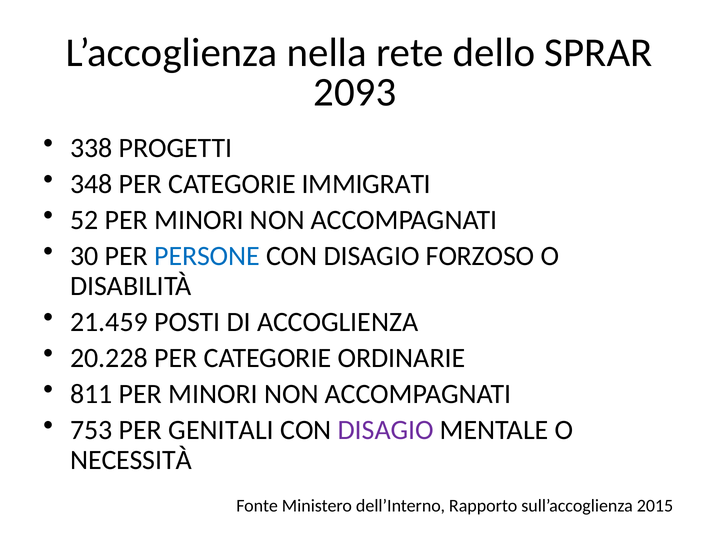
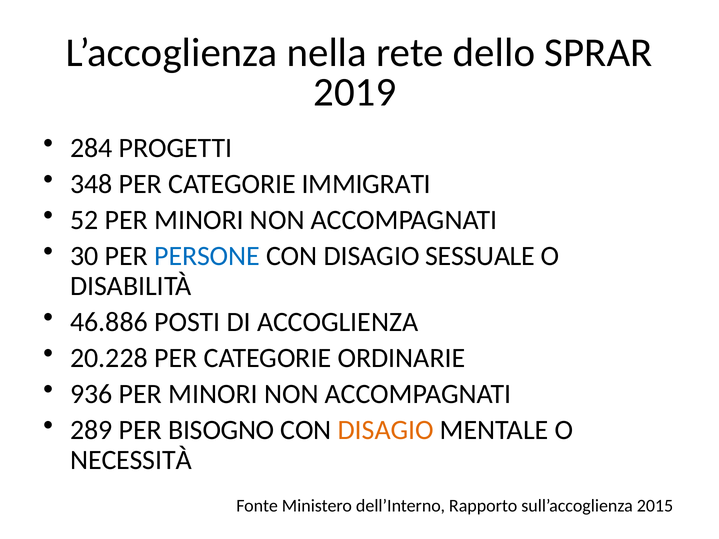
2093: 2093 -> 2019
338: 338 -> 284
FORZOSO: FORZOSO -> SESSUALE
21.459: 21.459 -> 46.886
811: 811 -> 936
753: 753 -> 289
GENITALI: GENITALI -> BISOGNO
DISAGIO at (386, 430) colour: purple -> orange
